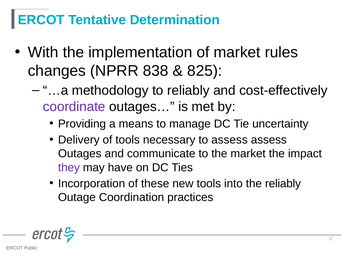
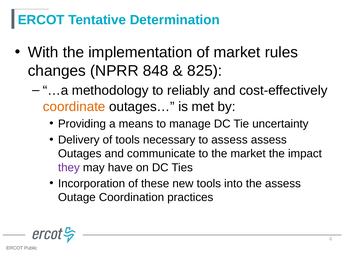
838: 838 -> 848
coordinate colour: purple -> orange
the reliably: reliably -> assess
